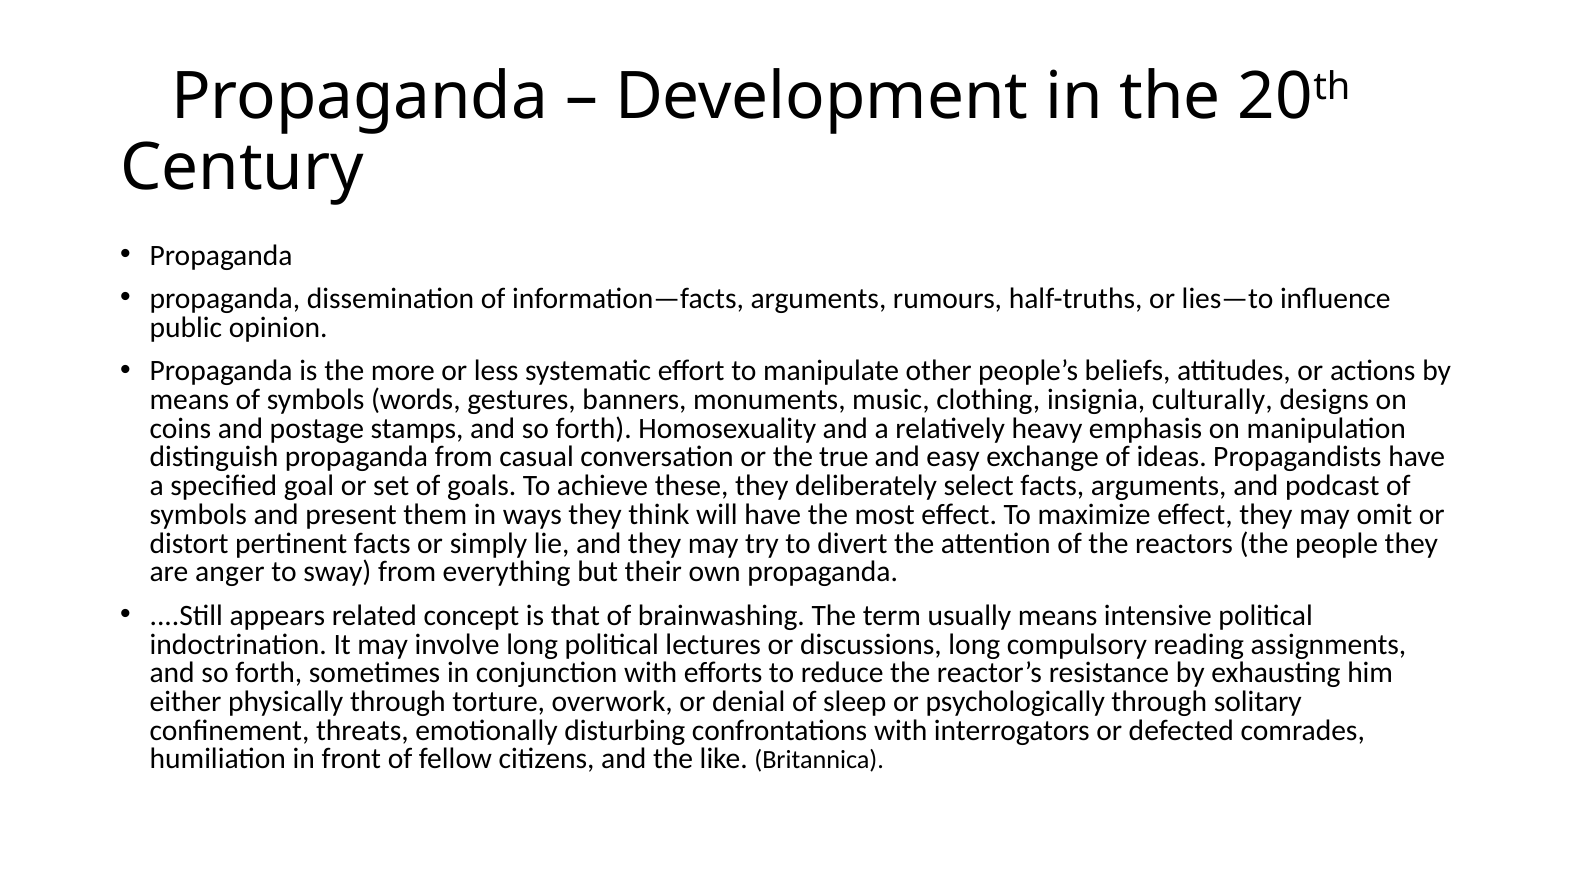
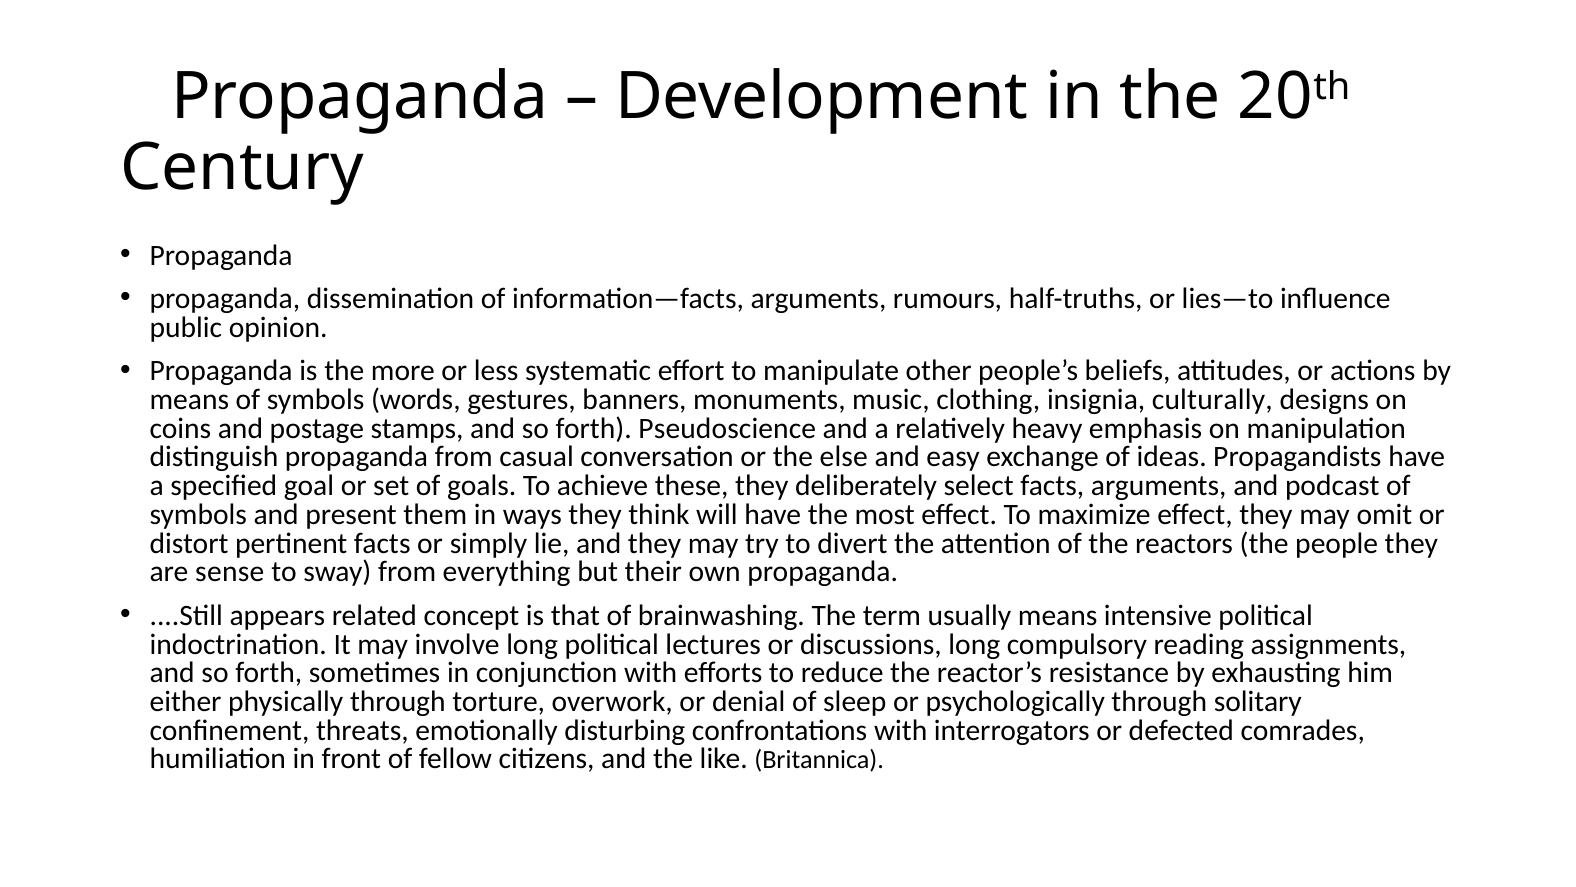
Homosexuality: Homosexuality -> Pseudoscience
true: true -> else
anger: anger -> sense
